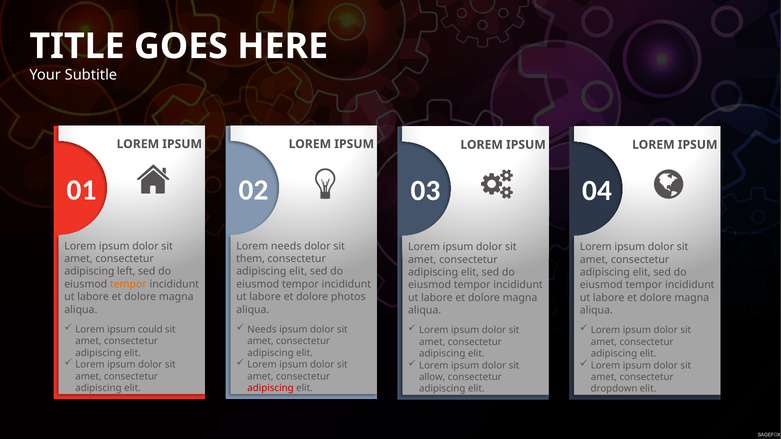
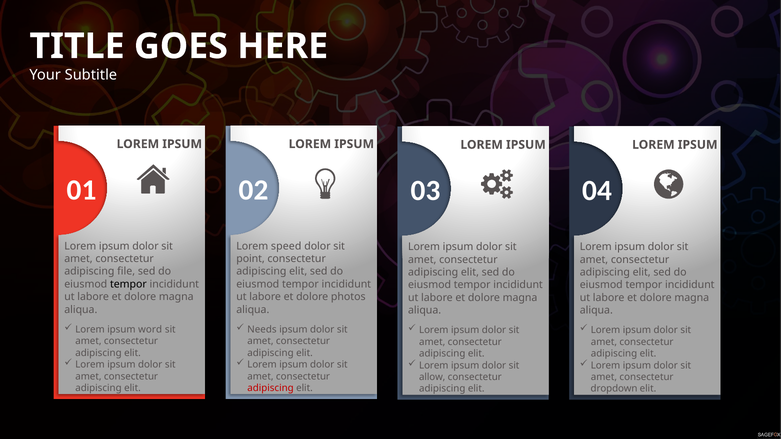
Lorem needs: needs -> speed
them: them -> point
left: left -> file
tempor at (128, 284) colour: orange -> black
could: could -> word
